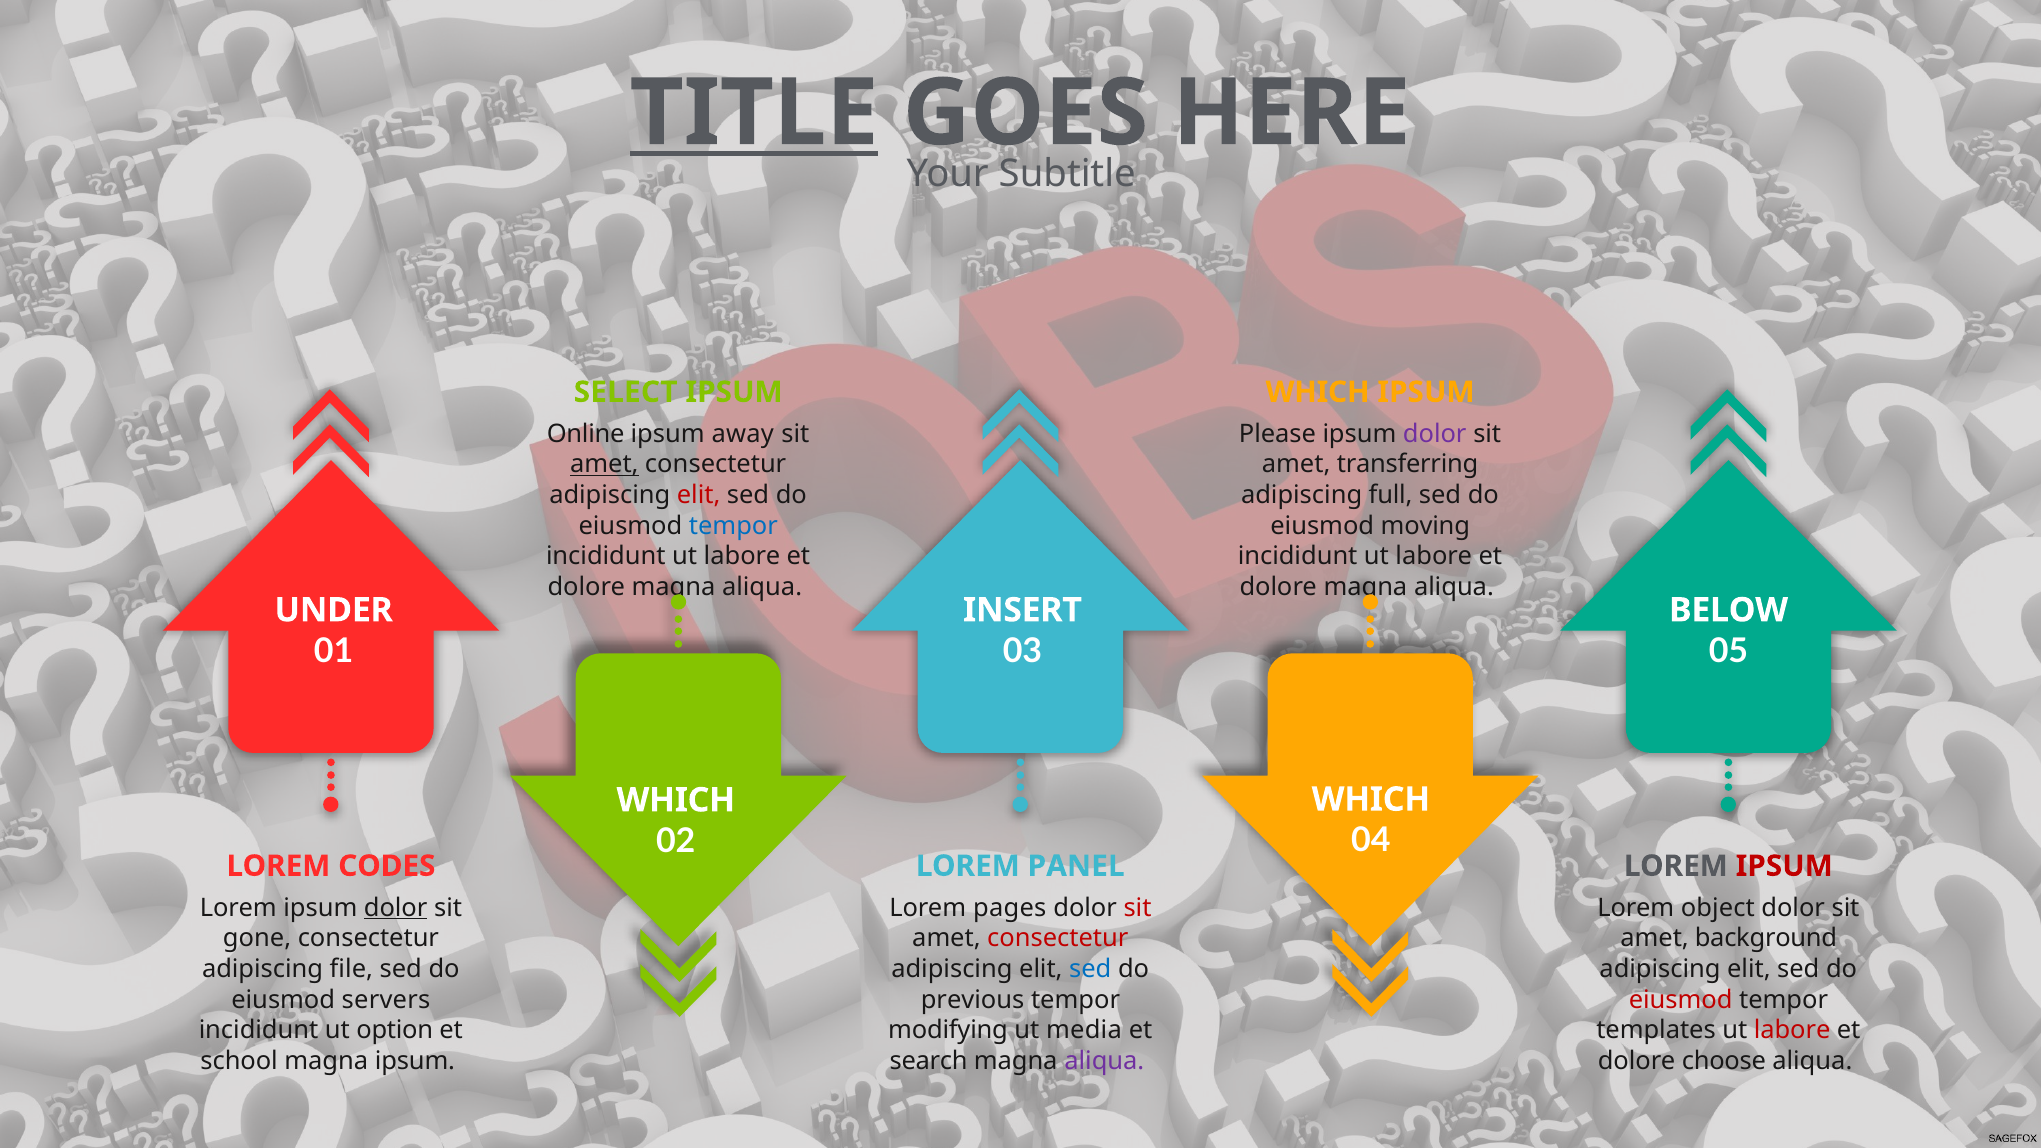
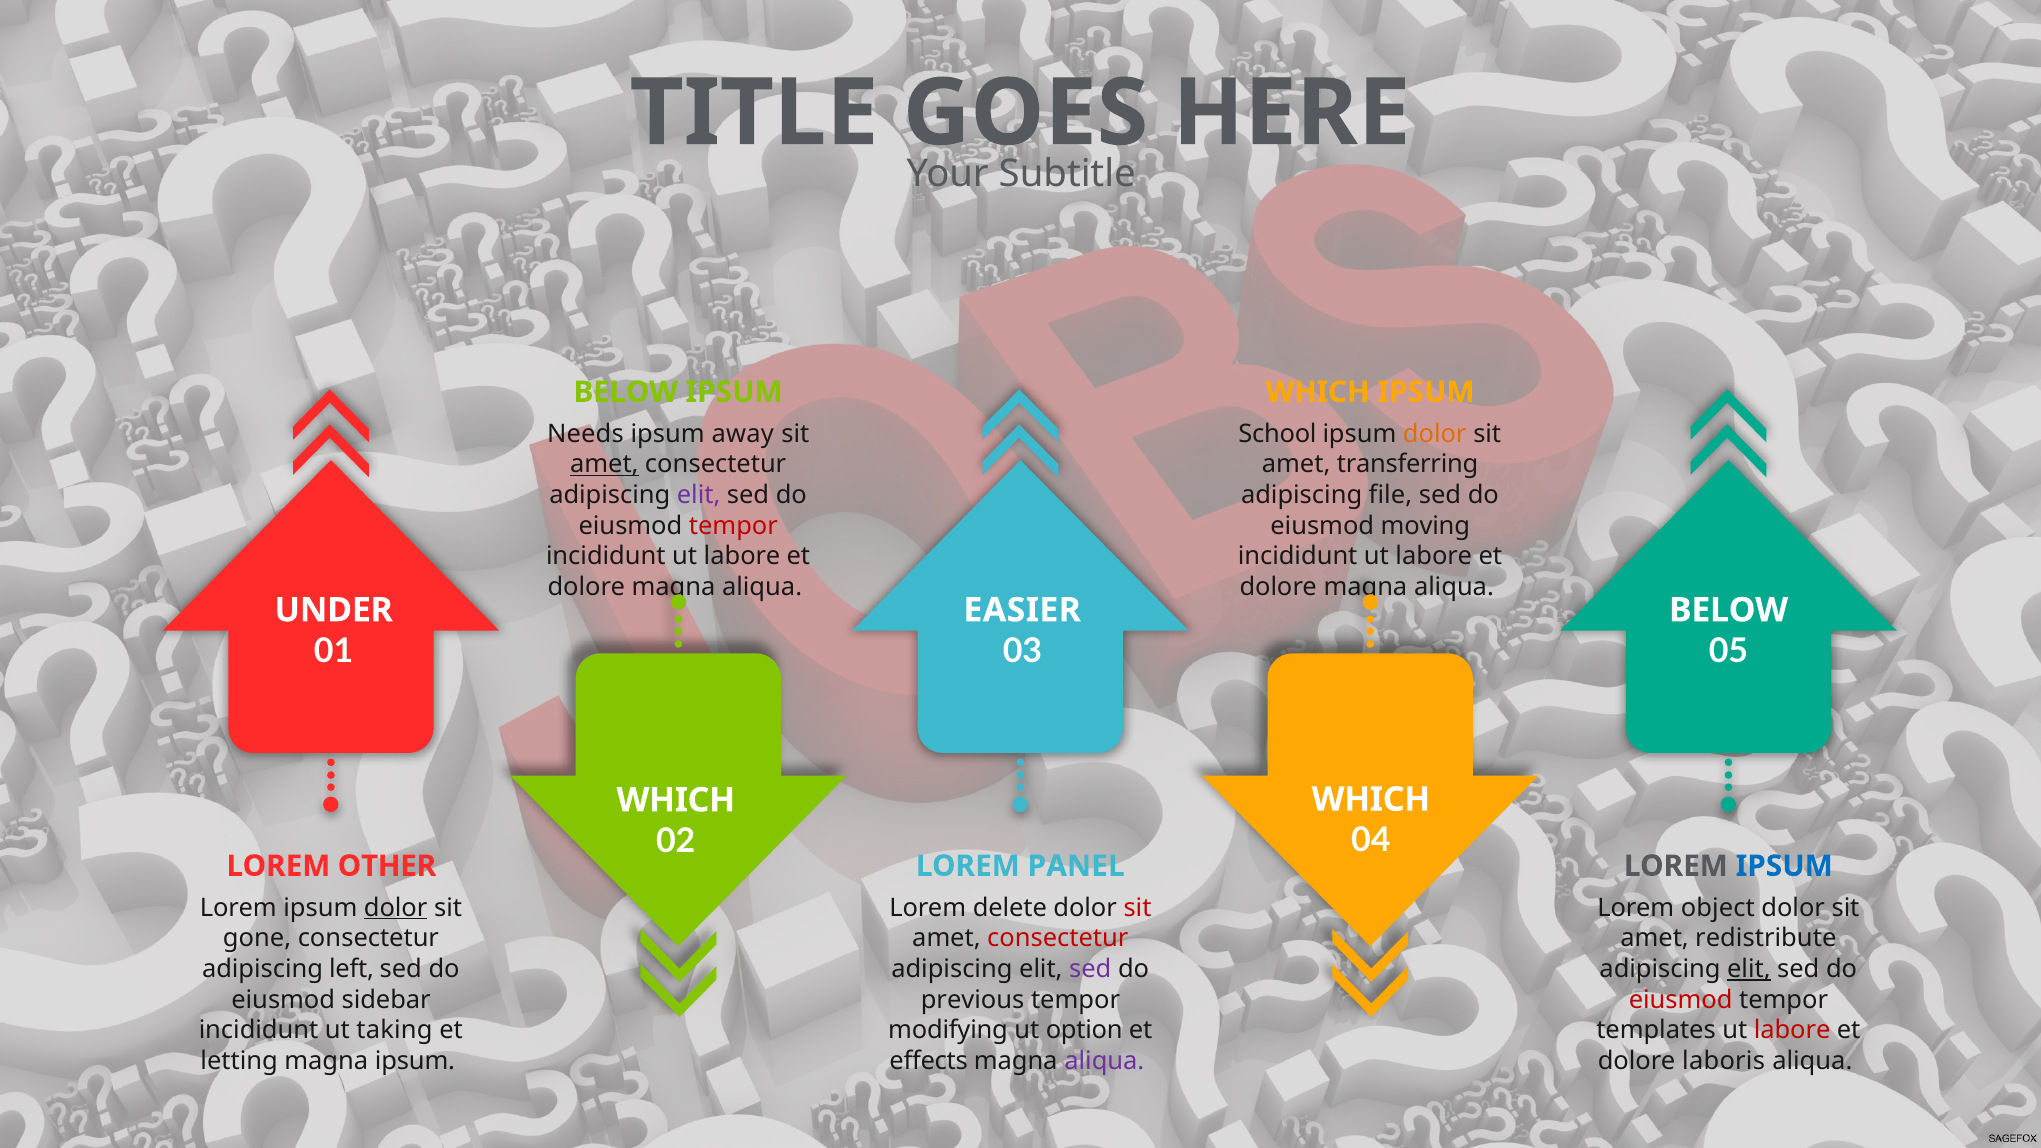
TITLE underline: present -> none
SELECT at (626, 392): SELECT -> BELOW
Online: Online -> Needs
Please: Please -> School
dolor at (1435, 434) colour: purple -> orange
elit at (699, 495) colour: red -> purple
full: full -> file
tempor at (733, 526) colour: blue -> red
INSERT: INSERT -> EASIER
CODES: CODES -> OTHER
IPSUM at (1784, 866) colour: red -> blue
pages: pages -> delete
background: background -> redistribute
file: file -> left
sed at (1090, 969) colour: blue -> purple
elit at (1749, 969) underline: none -> present
servers: servers -> sidebar
option: option -> taking
media: media -> option
school: school -> letting
search: search -> effects
choose: choose -> laboris
